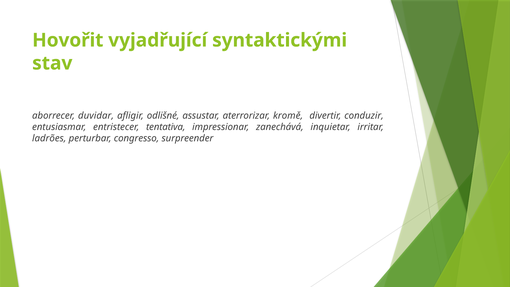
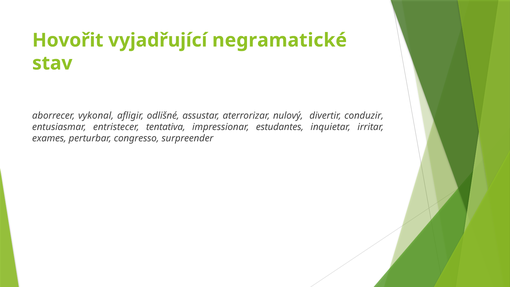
syntaktickými: syntaktickými -> negramatické
duvidar: duvidar -> vykonal
kromě: kromě -> nulový
zanechává: zanechává -> estudantes
ladrões: ladrões -> exames
